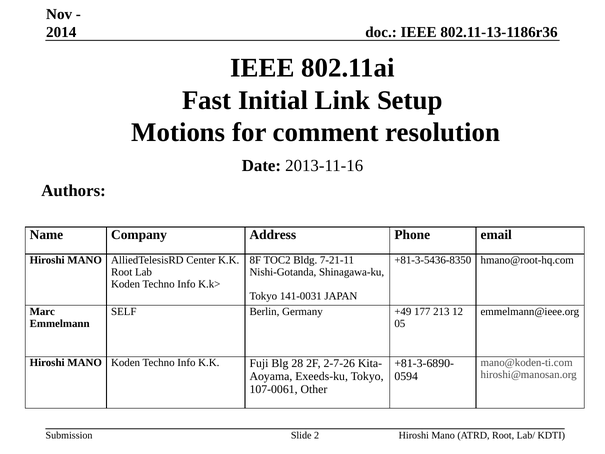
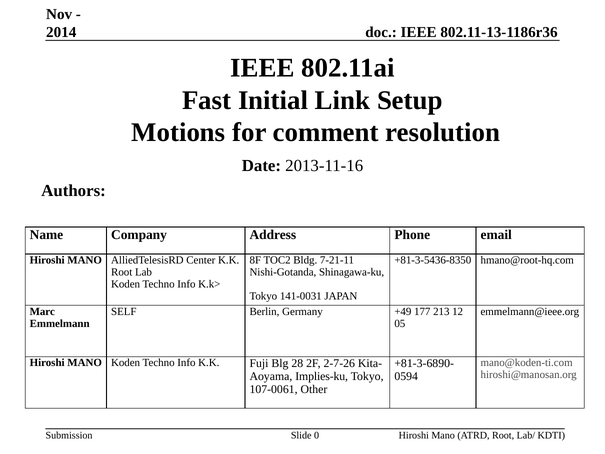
Exeeds-ku: Exeeds-ku -> Implies-ku
2: 2 -> 0
